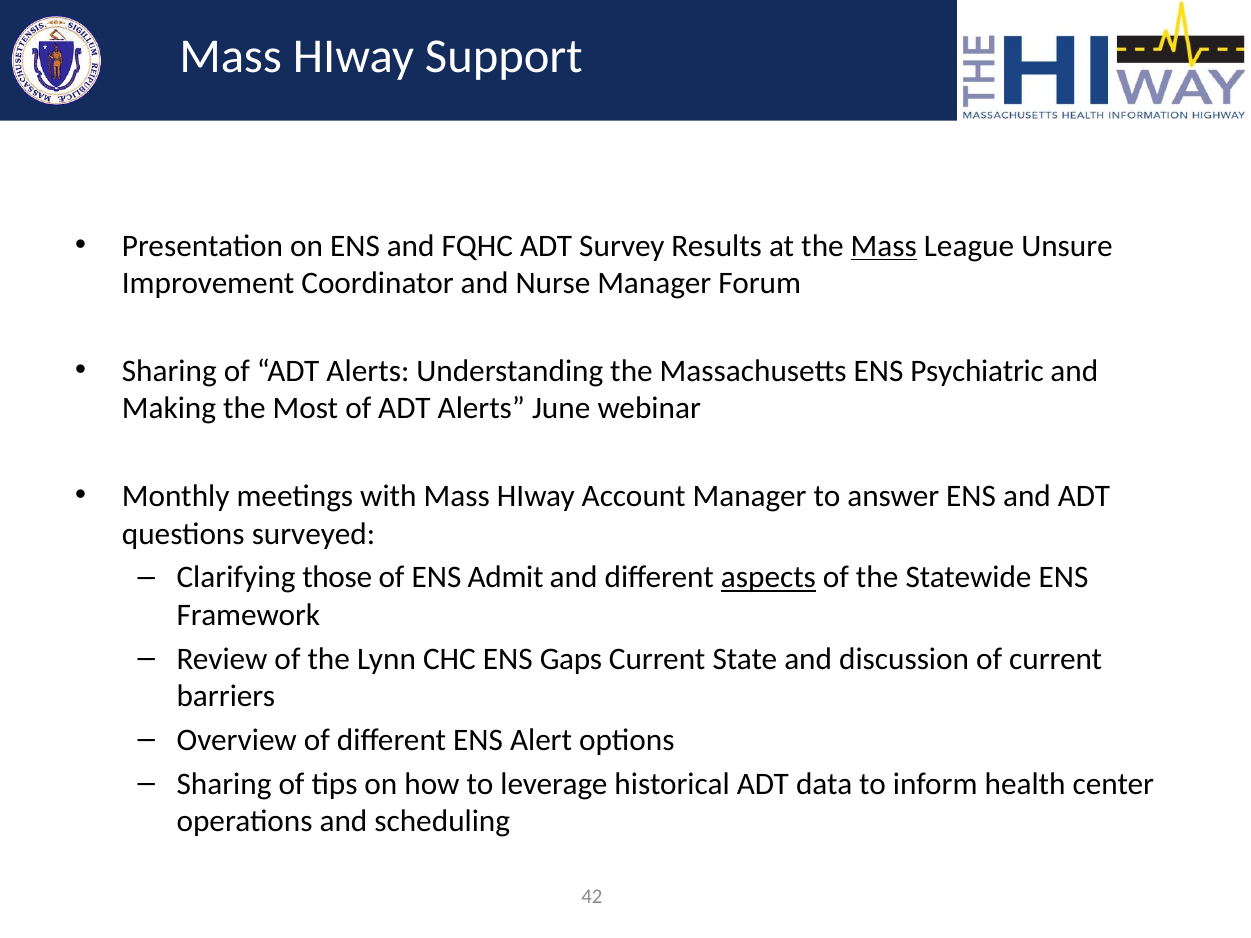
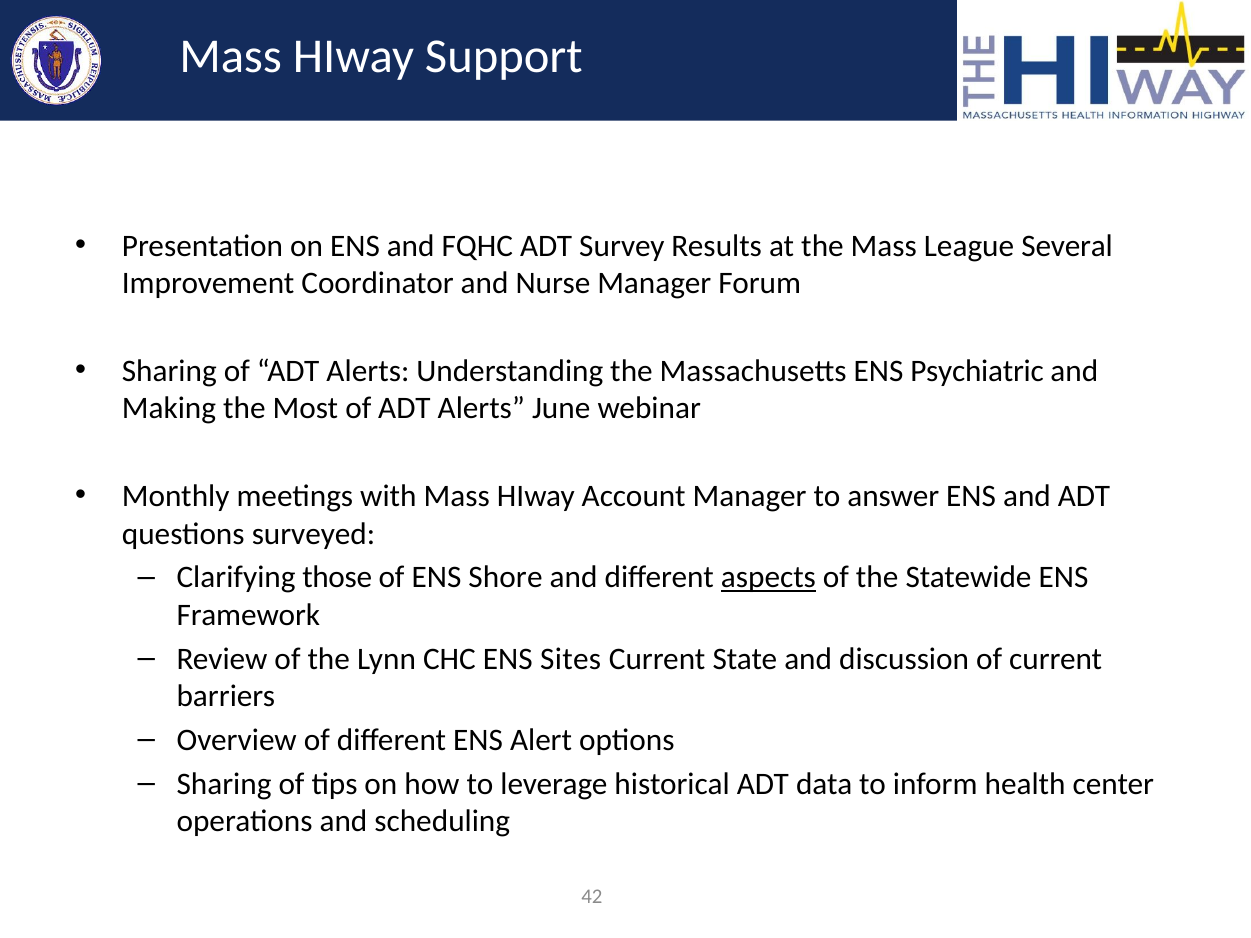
Mass at (884, 246) underline: present -> none
Unsure: Unsure -> Several
Admit: Admit -> Shore
Gaps: Gaps -> Sites
